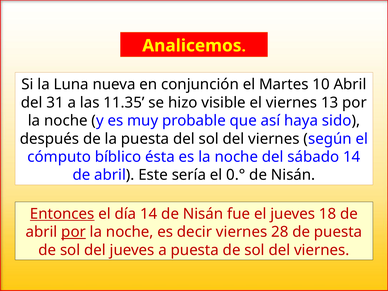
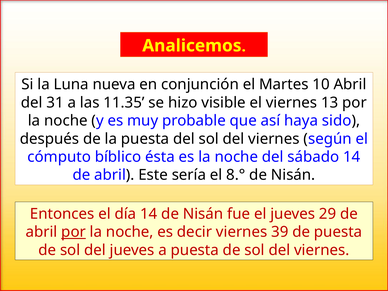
0.°: 0.° -> 8.°
Entonces underline: present -> none
18: 18 -> 29
28: 28 -> 39
